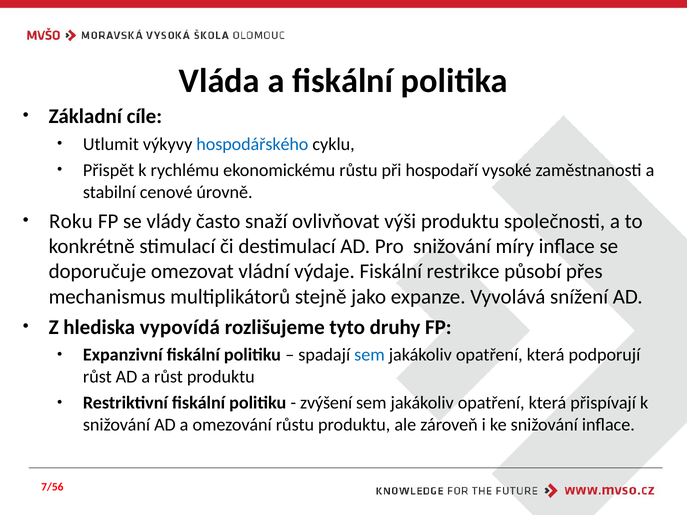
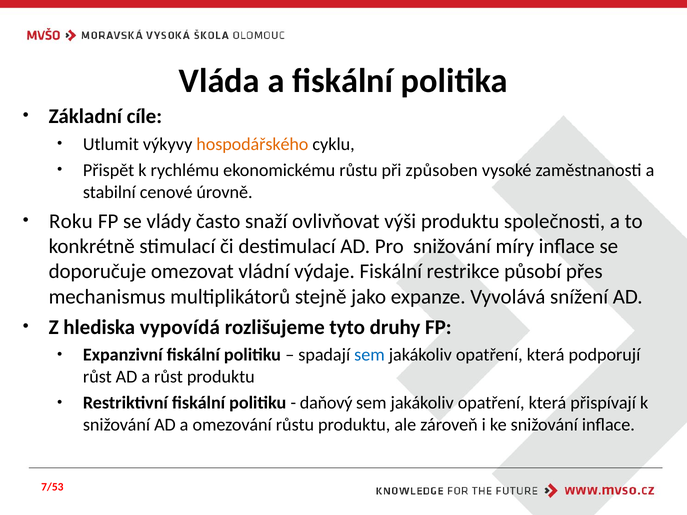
hospodářského colour: blue -> orange
hospodaří: hospodaří -> způsoben
zvýšení: zvýšení -> daňový
7/56: 7/56 -> 7/53
